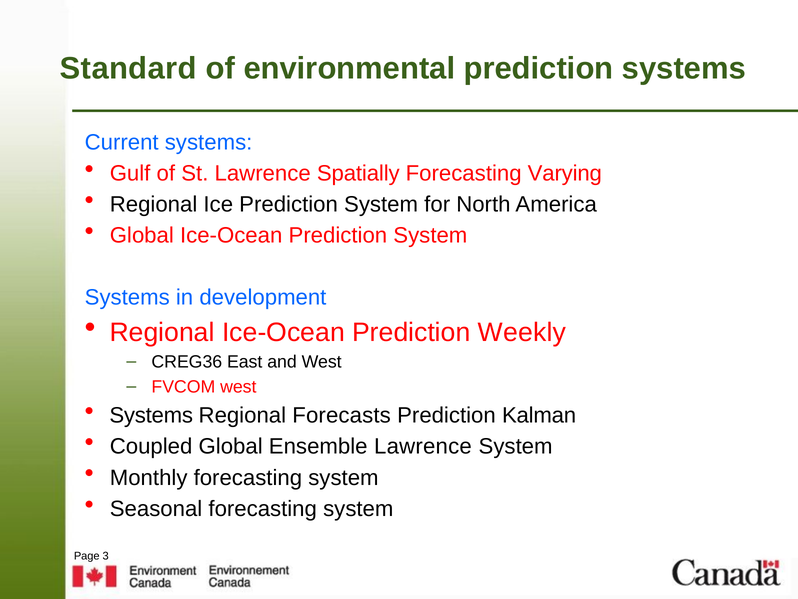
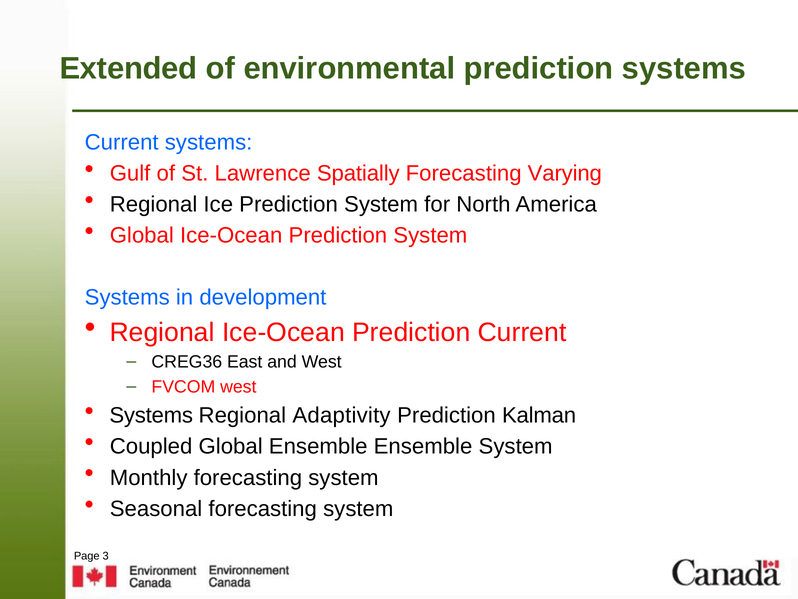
Standard: Standard -> Extended
Prediction Weekly: Weekly -> Current
Forecasts: Forecasts -> Adaptivity
Ensemble Lawrence: Lawrence -> Ensemble
